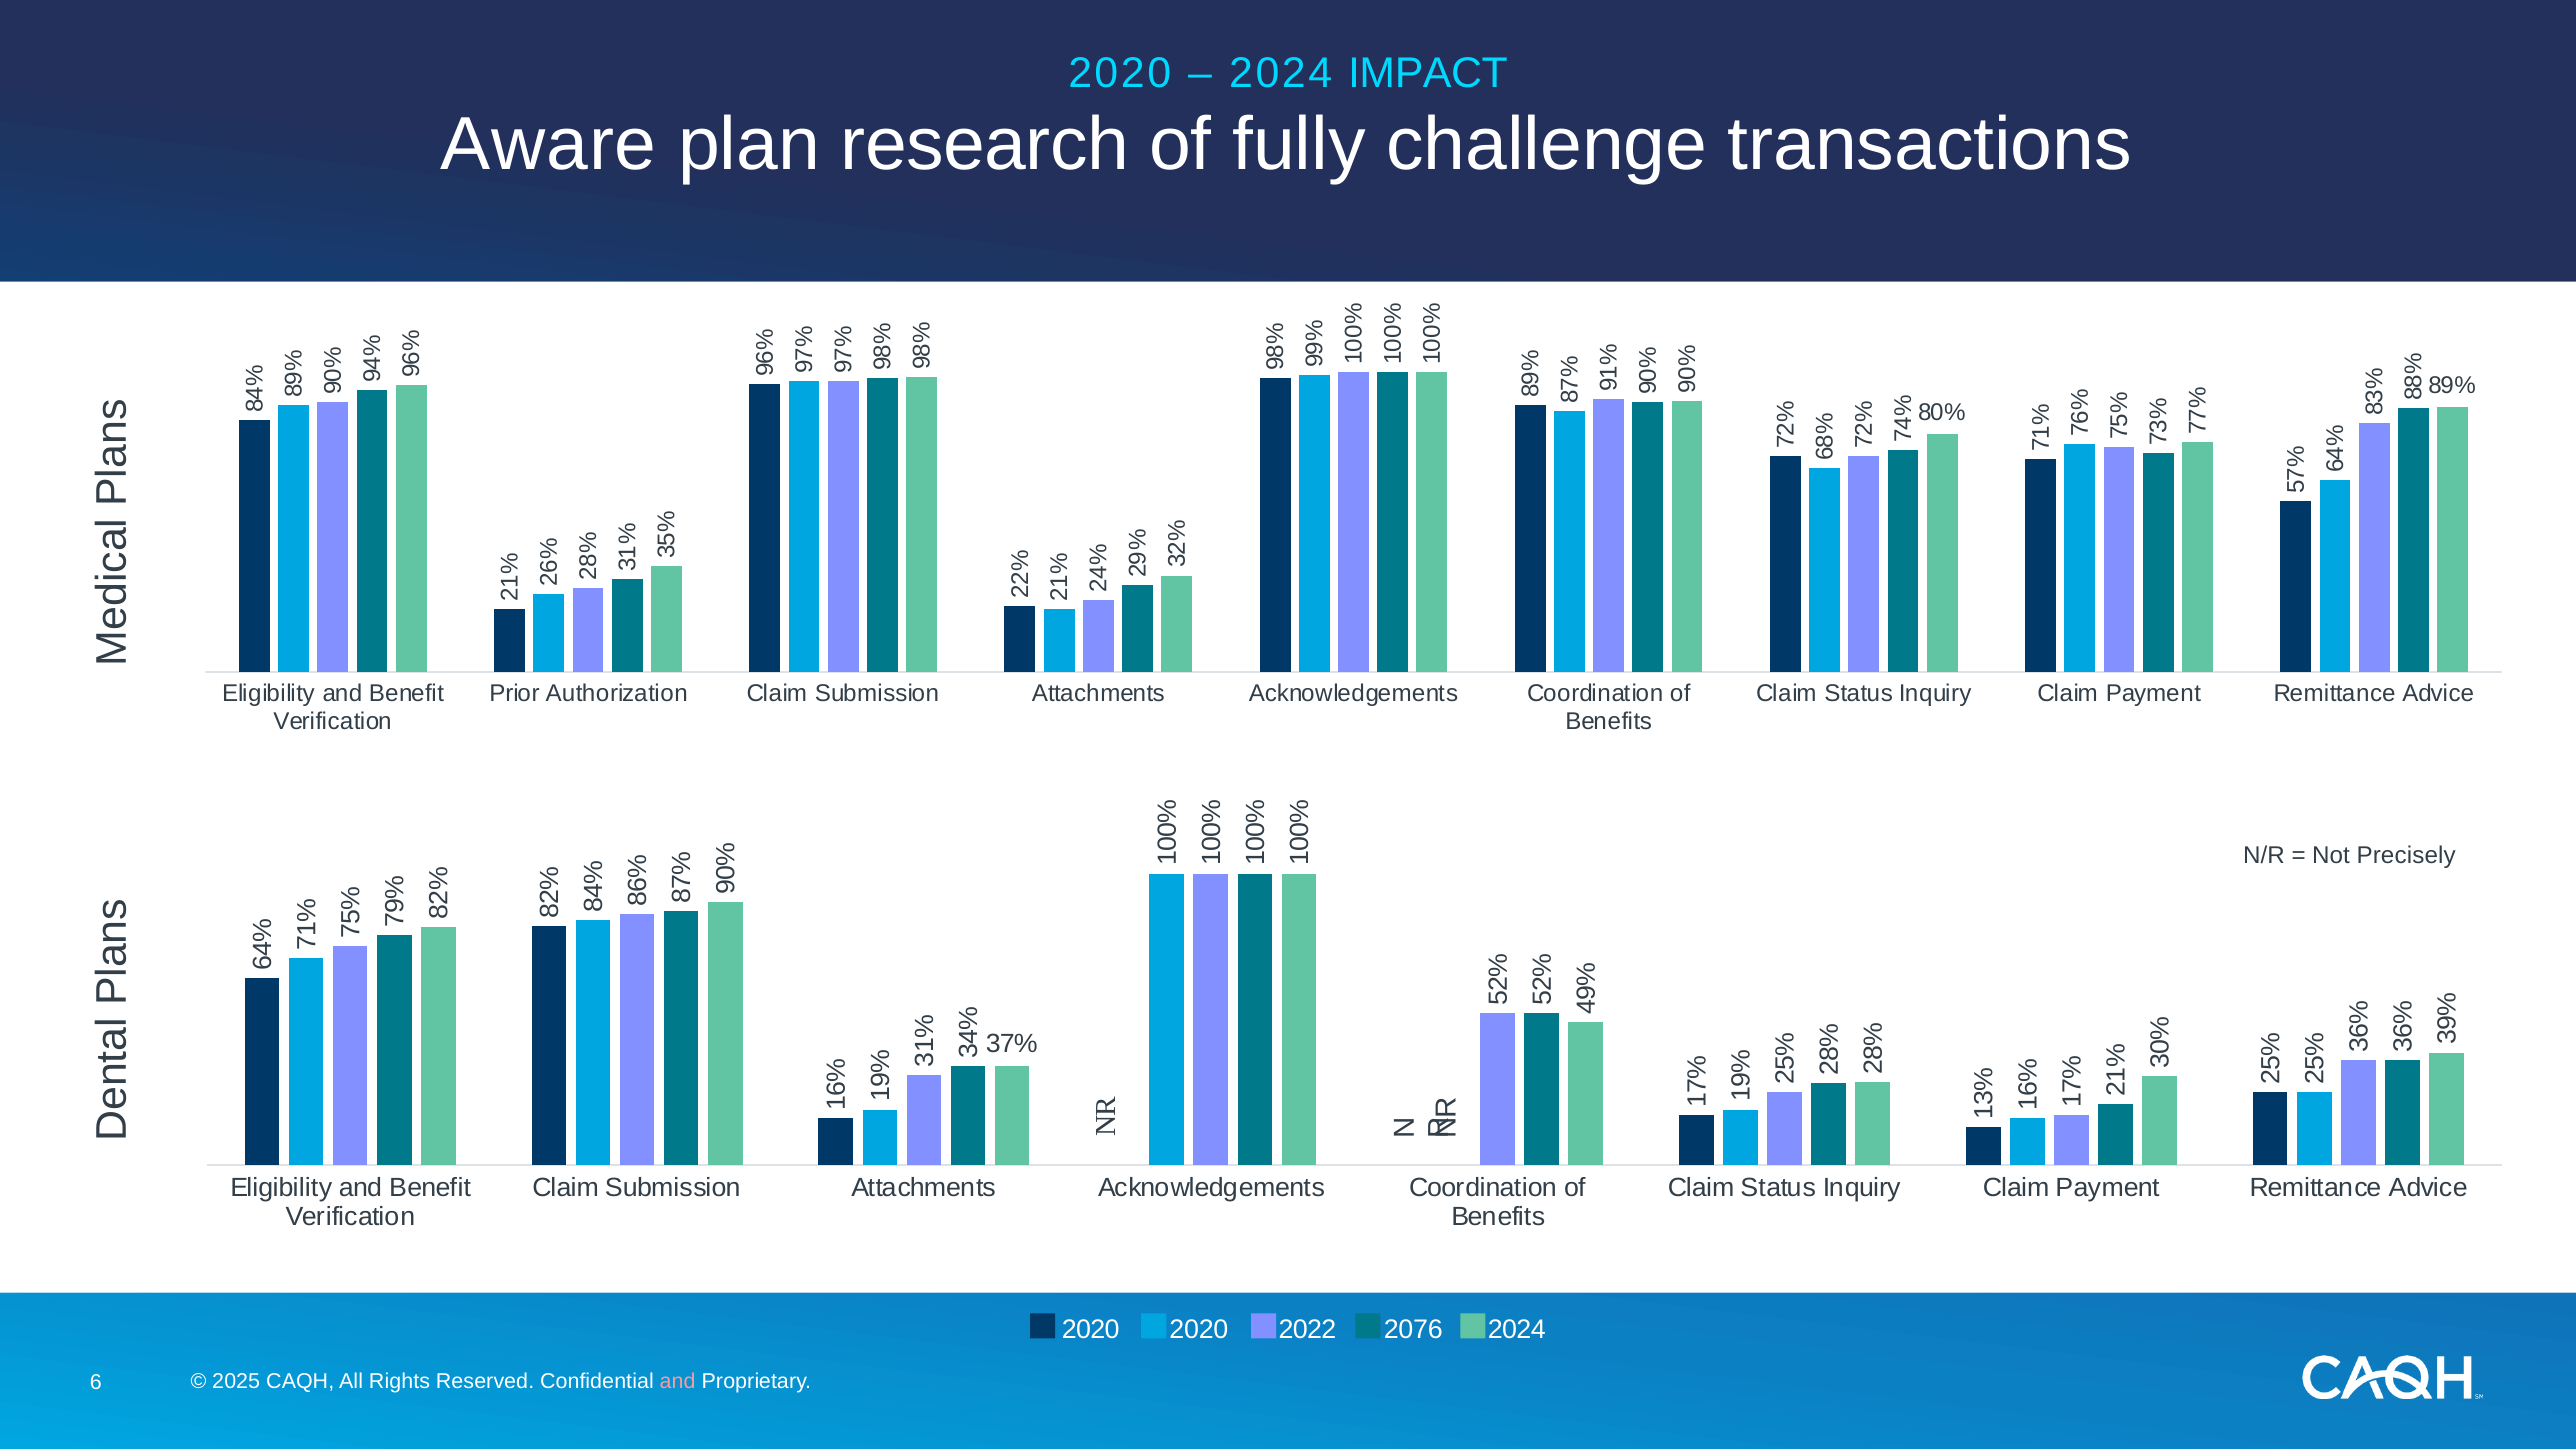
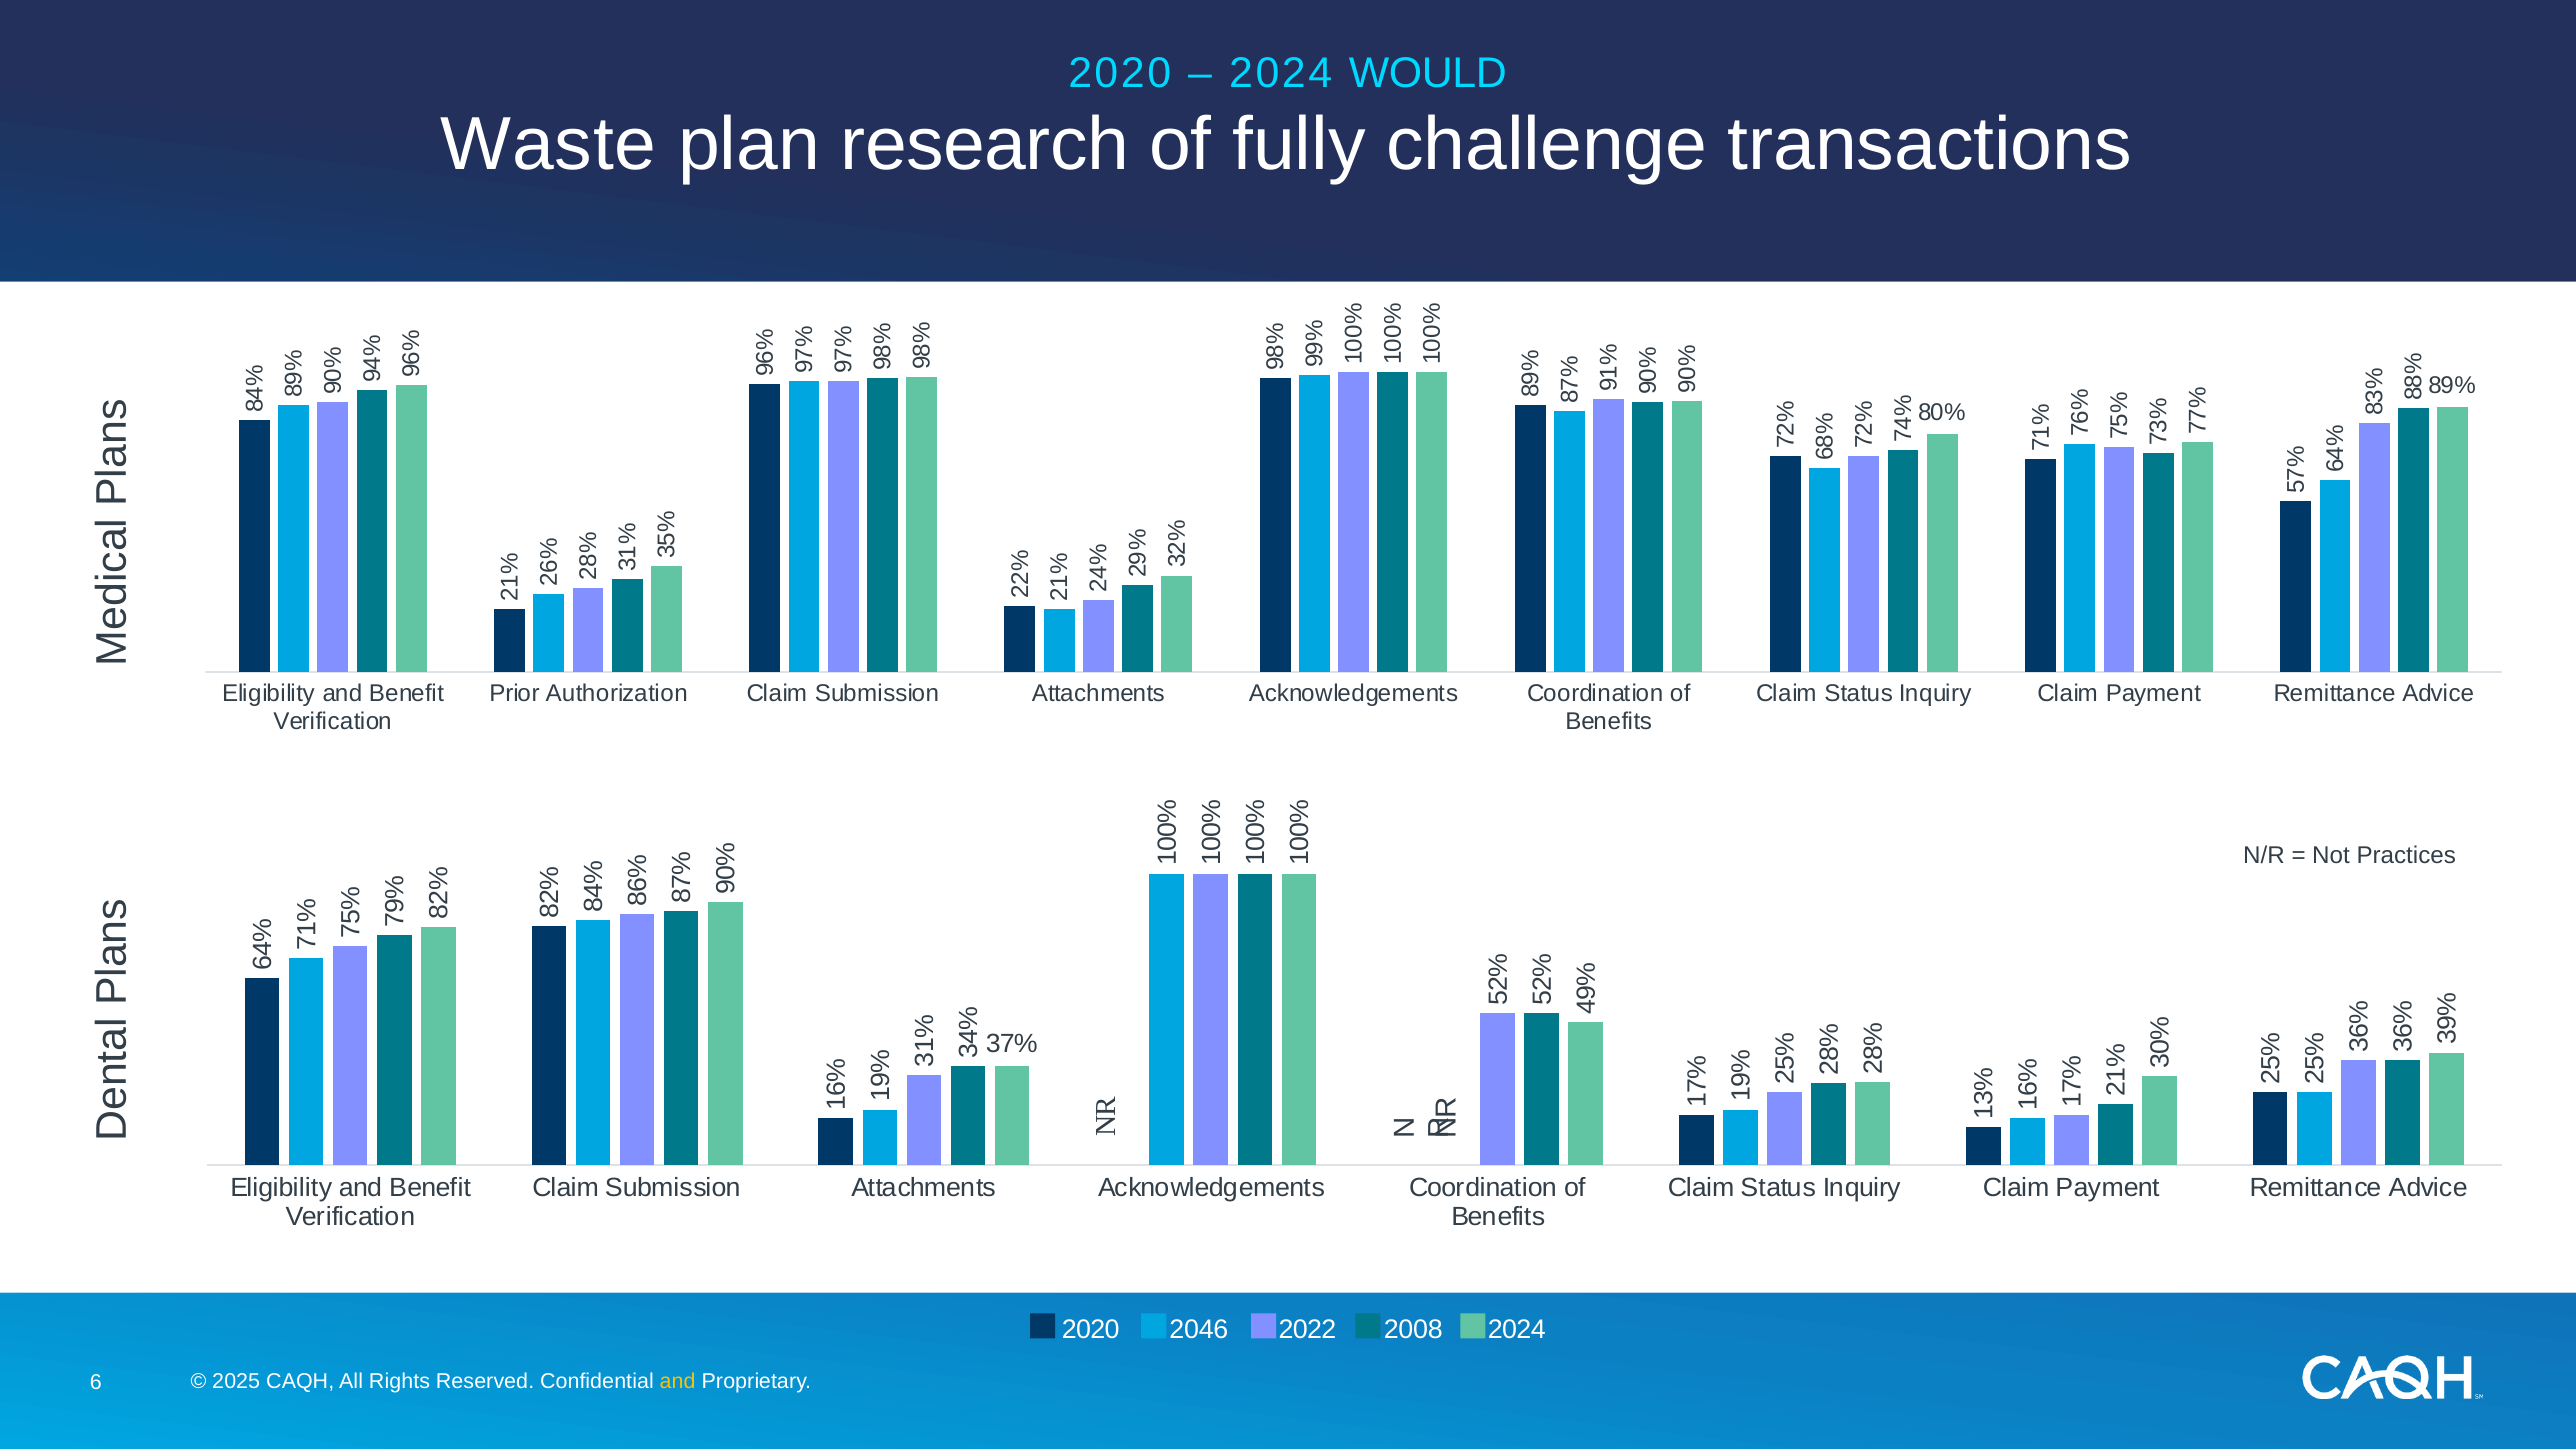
IMPACT: IMPACT -> WOULD
Aware: Aware -> Waste
Precisely: Precisely -> Practices
2020 2020: 2020 -> 2046
2076: 2076 -> 2008
and at (678, 1382) colour: pink -> yellow
